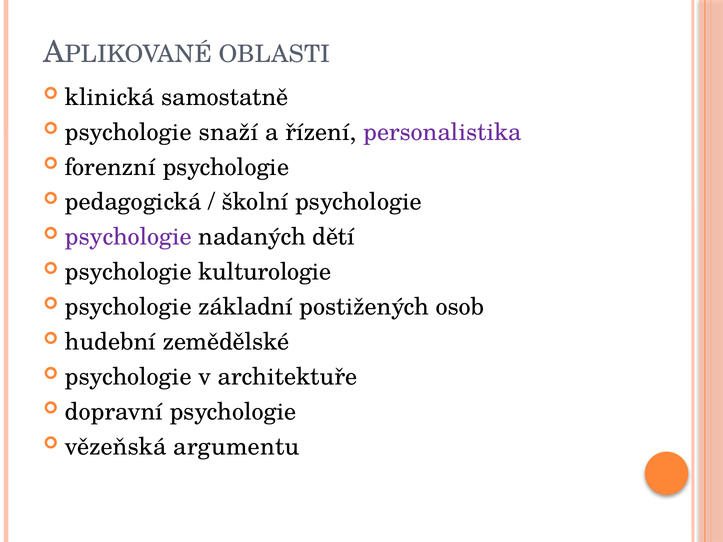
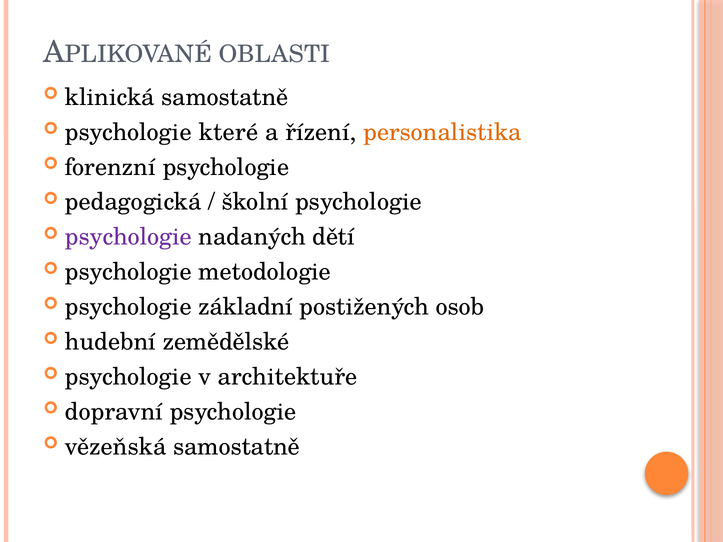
snaží: snaží -> které
personalistika colour: purple -> orange
kulturologie: kulturologie -> metodologie
vězeňská argumentu: argumentu -> samostatně
